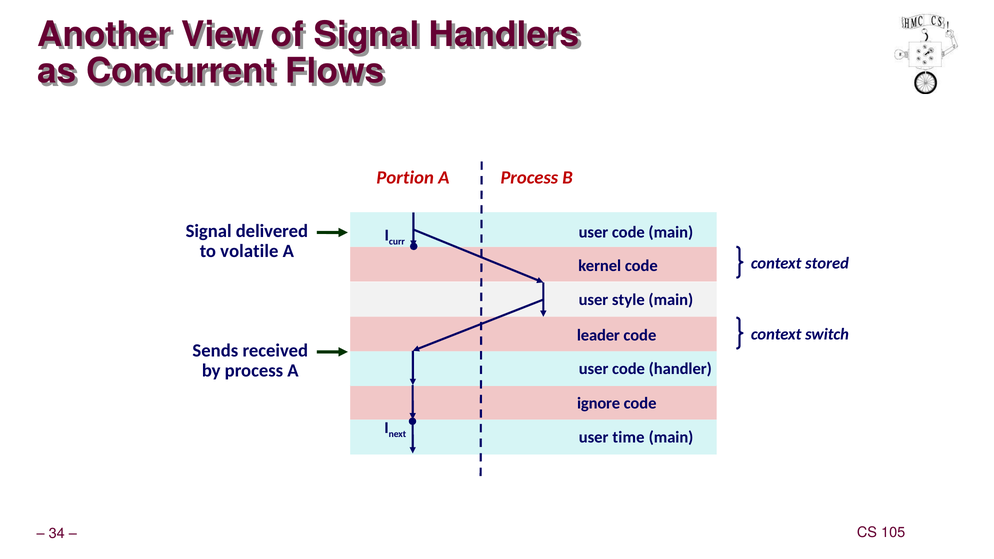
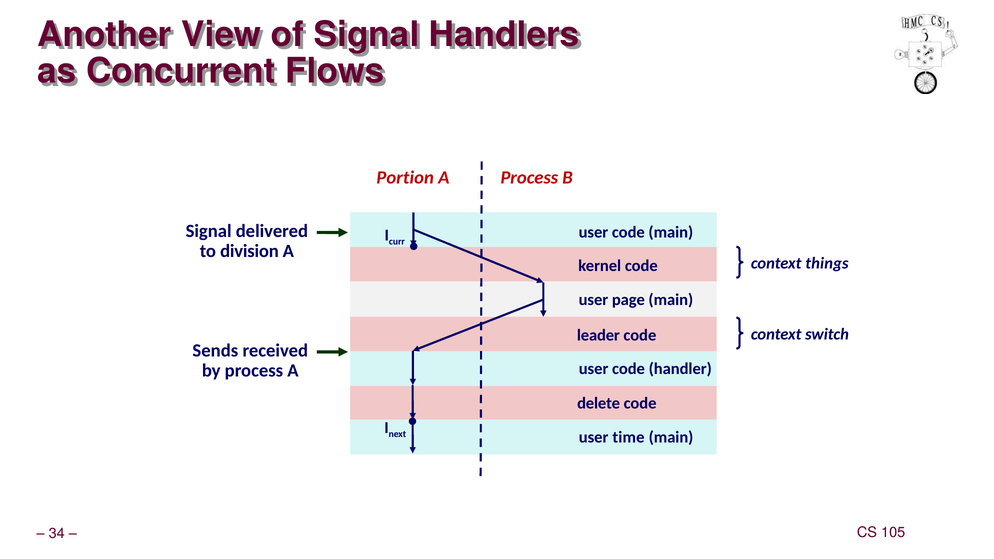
volatile: volatile -> division
stored: stored -> things
style: style -> page
ignore: ignore -> delete
